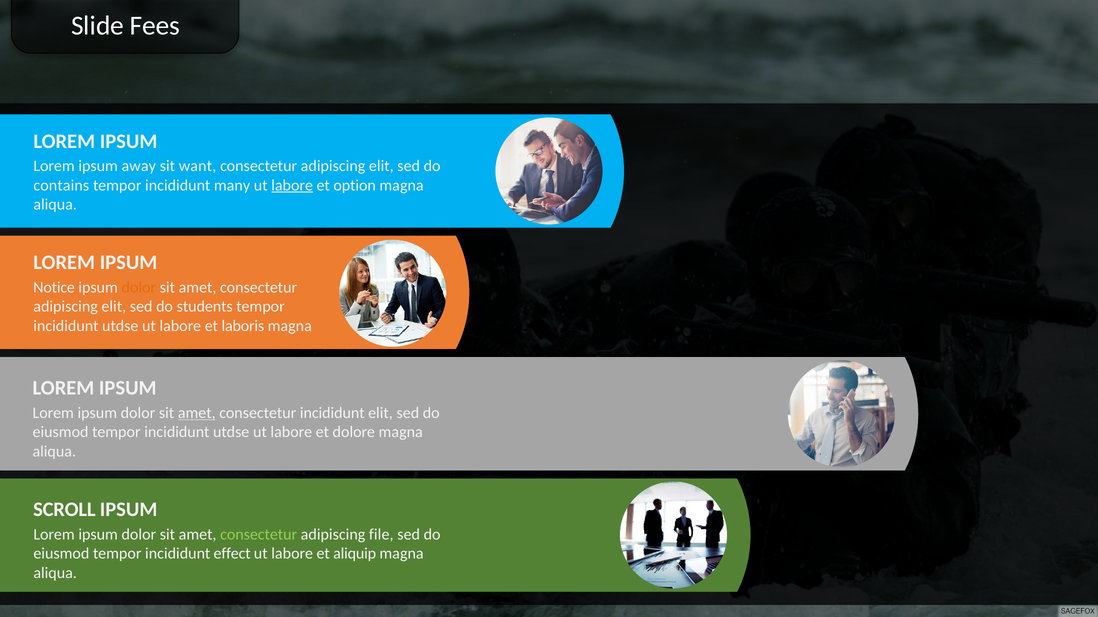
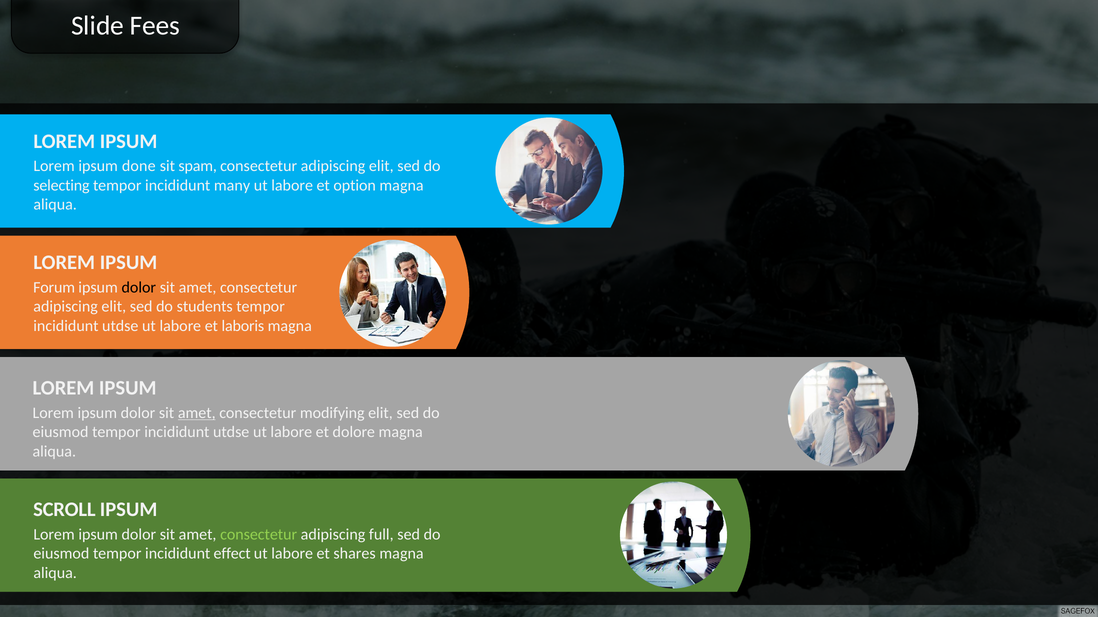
away: away -> done
want: want -> spam
contains: contains -> selecting
labore at (292, 185) underline: present -> none
Notice: Notice -> Forum
dolor at (139, 288) colour: orange -> black
consectetur incididunt: incididunt -> modifying
file: file -> full
aliquip: aliquip -> shares
